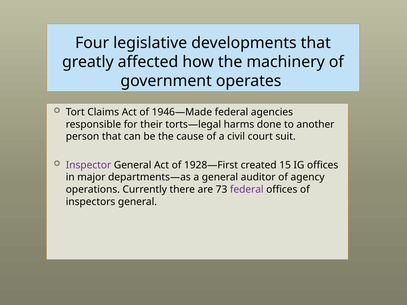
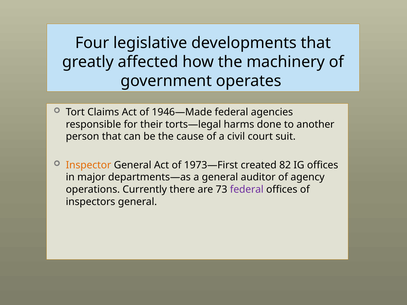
Inspector colour: purple -> orange
1928—First: 1928—First -> 1973—First
15: 15 -> 82
